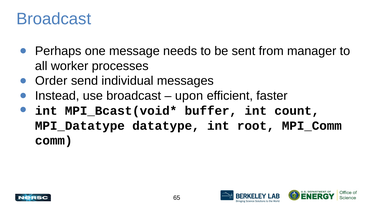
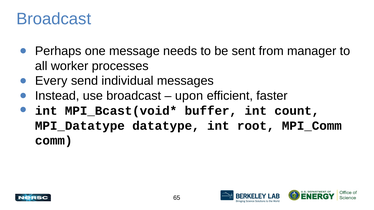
Order: Order -> Every
